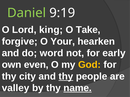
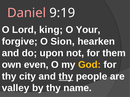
Daniel colour: light green -> pink
Take: Take -> Your
Your: Your -> Sion
word: word -> upon
early: early -> them
name underline: present -> none
